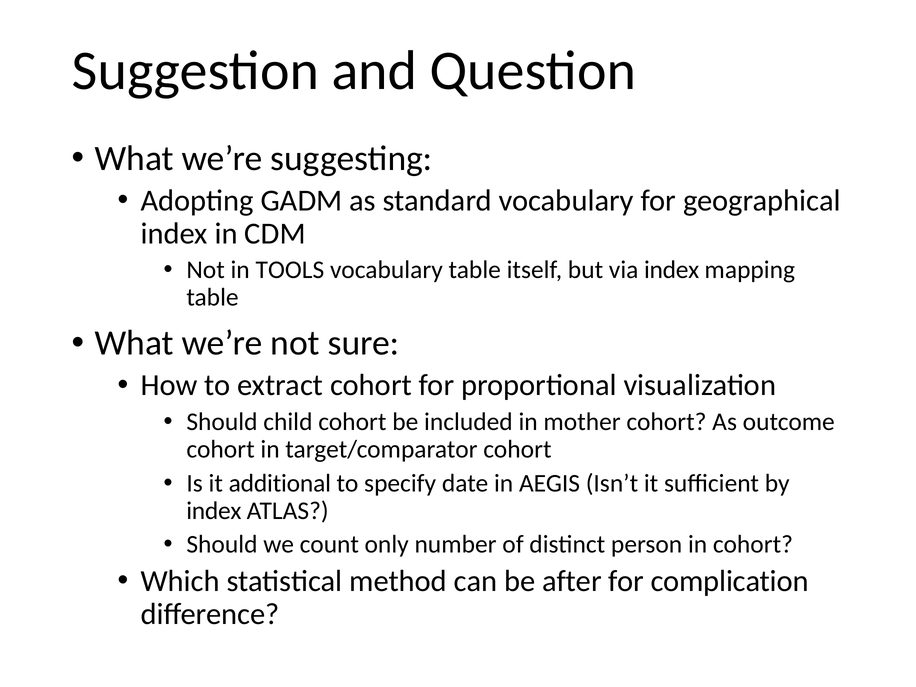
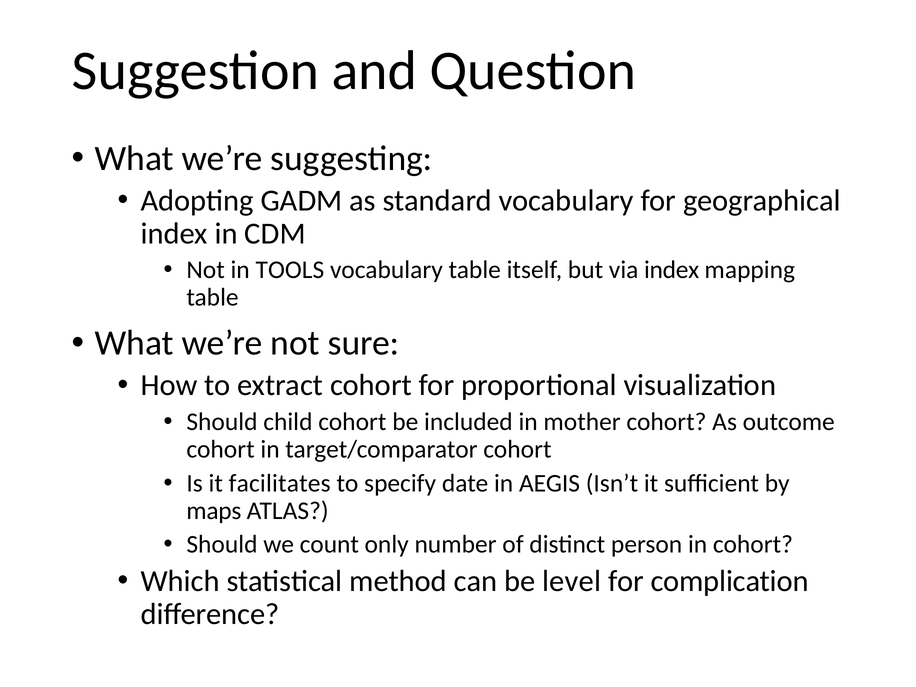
additional: additional -> facilitates
index at (214, 511): index -> maps
after: after -> level
